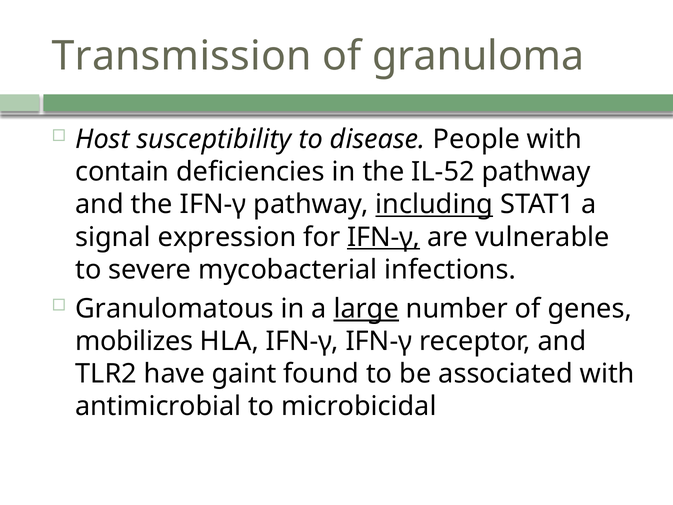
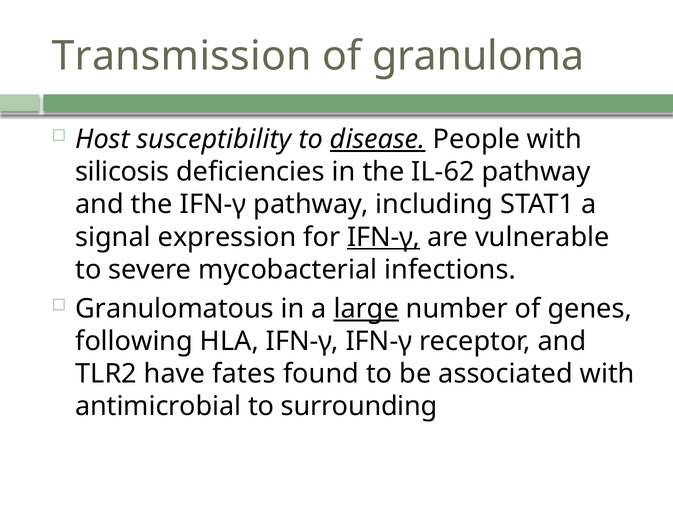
disease underline: none -> present
contain: contain -> silicosis
IL-52: IL-52 -> IL-62
including underline: present -> none
mobilizes: mobilizes -> following
gaint: gaint -> fates
microbicidal: microbicidal -> surrounding
